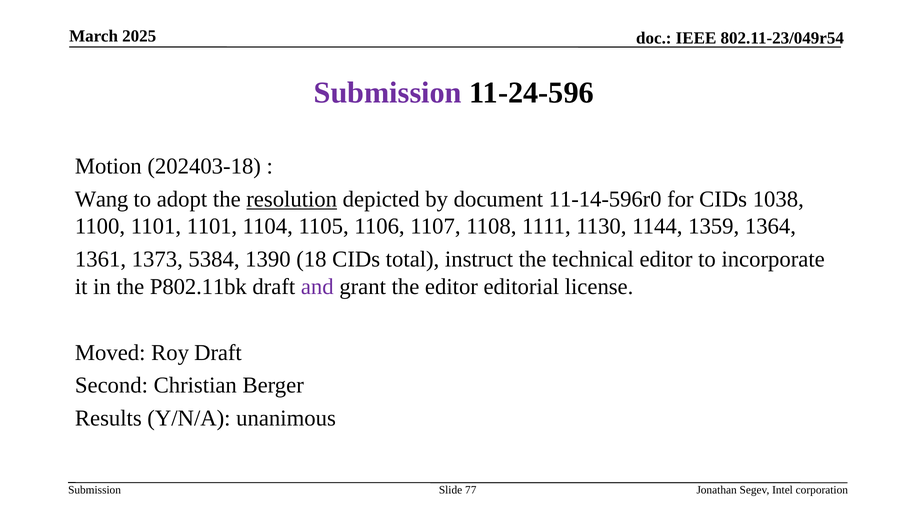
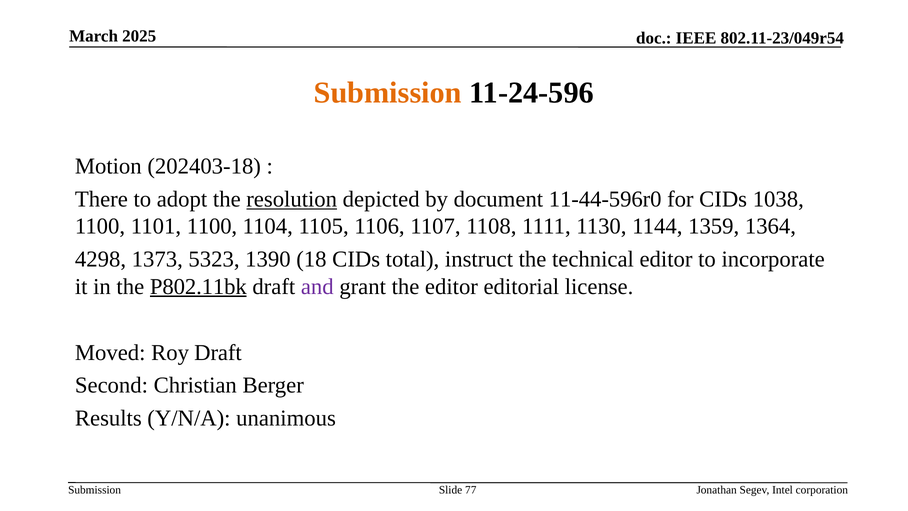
Submission at (388, 93) colour: purple -> orange
Wang: Wang -> There
11-14-596r0: 11-14-596r0 -> 11-44-596r0
1101 1101: 1101 -> 1100
1361: 1361 -> 4298
5384: 5384 -> 5323
P802.11bk underline: none -> present
